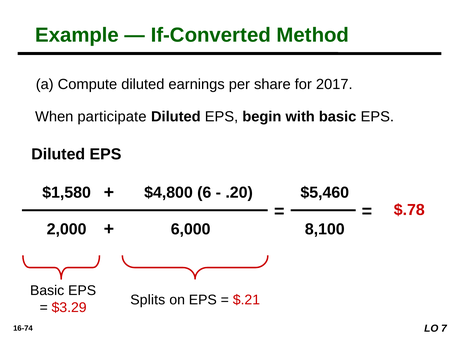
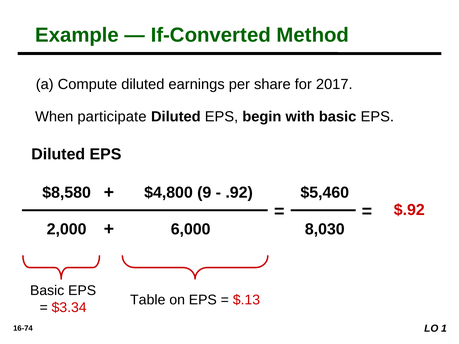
6: 6 -> 9
.20: .20 -> .92
$1,580: $1,580 -> $8,580
$.78: $.78 -> $.92
8,100: 8,100 -> 8,030
Splits: Splits -> Table
$.21: $.21 -> $.13
$3.29: $3.29 -> $3.34
7: 7 -> 1
